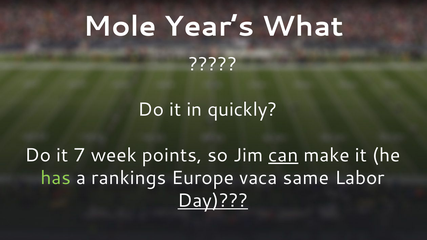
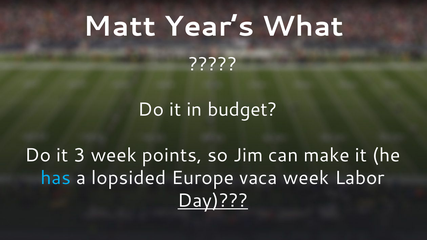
Mole: Mole -> Matt
quickly: quickly -> budget
7: 7 -> 3
can underline: present -> none
has colour: light green -> light blue
rankings: rankings -> lopsided
vaca same: same -> week
